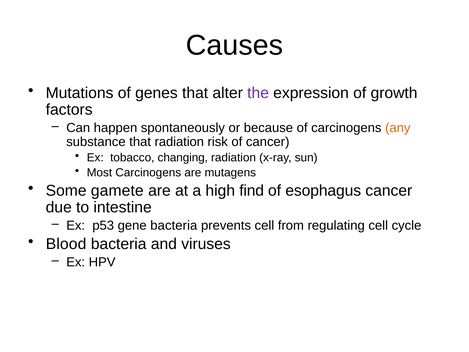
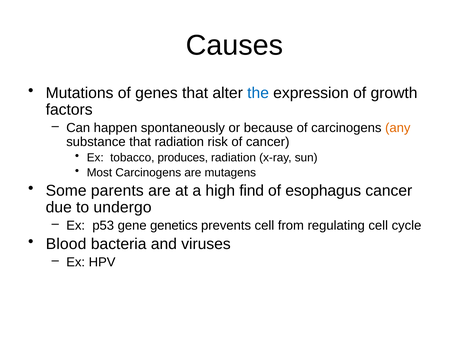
the colour: purple -> blue
changing: changing -> produces
gamete: gamete -> parents
intestine: intestine -> undergo
gene bacteria: bacteria -> genetics
